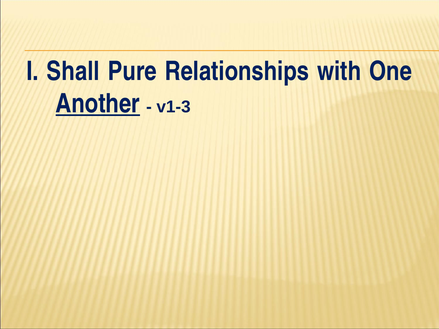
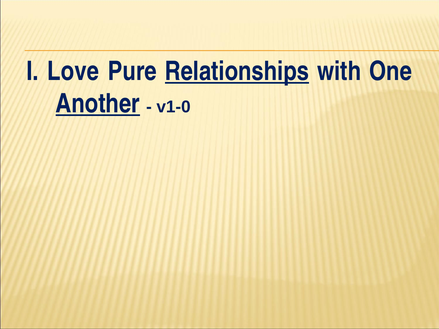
Shall: Shall -> Love
Relationships underline: none -> present
v1-3: v1-3 -> v1-0
